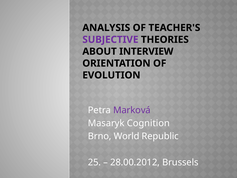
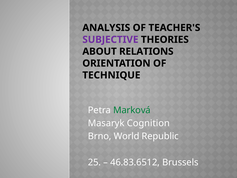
INTERVIEW: INTERVIEW -> RELATIONS
EVOLUTION: EVOLUTION -> TECHNIQUE
Marková colour: purple -> green
28.00.2012: 28.00.2012 -> 46.83.6512
